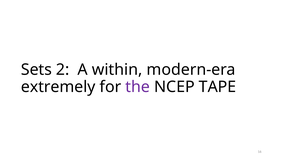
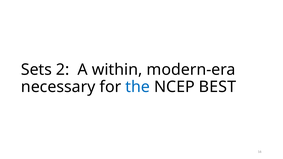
extremely: extremely -> necessary
the colour: purple -> blue
TAPE: TAPE -> BEST
